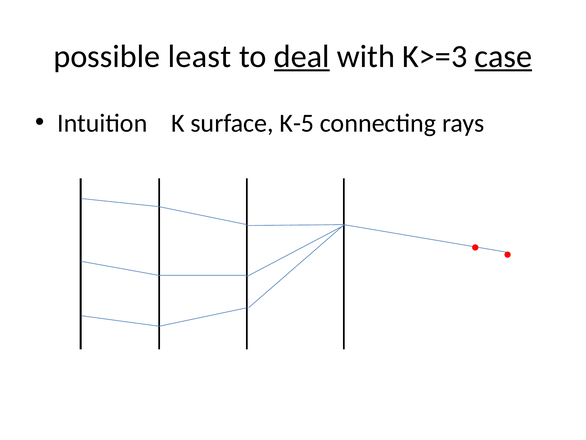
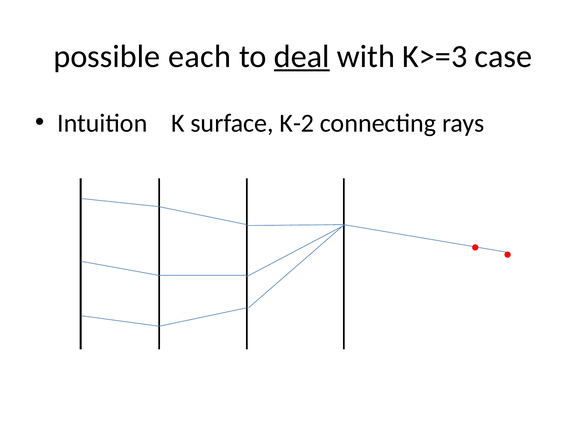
least: least -> each
case underline: present -> none
K-5: K-5 -> K-2
